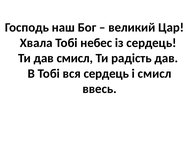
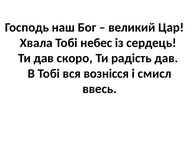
дав смисл: смисл -> скоро
вся сердець: сердець -> вознісся
